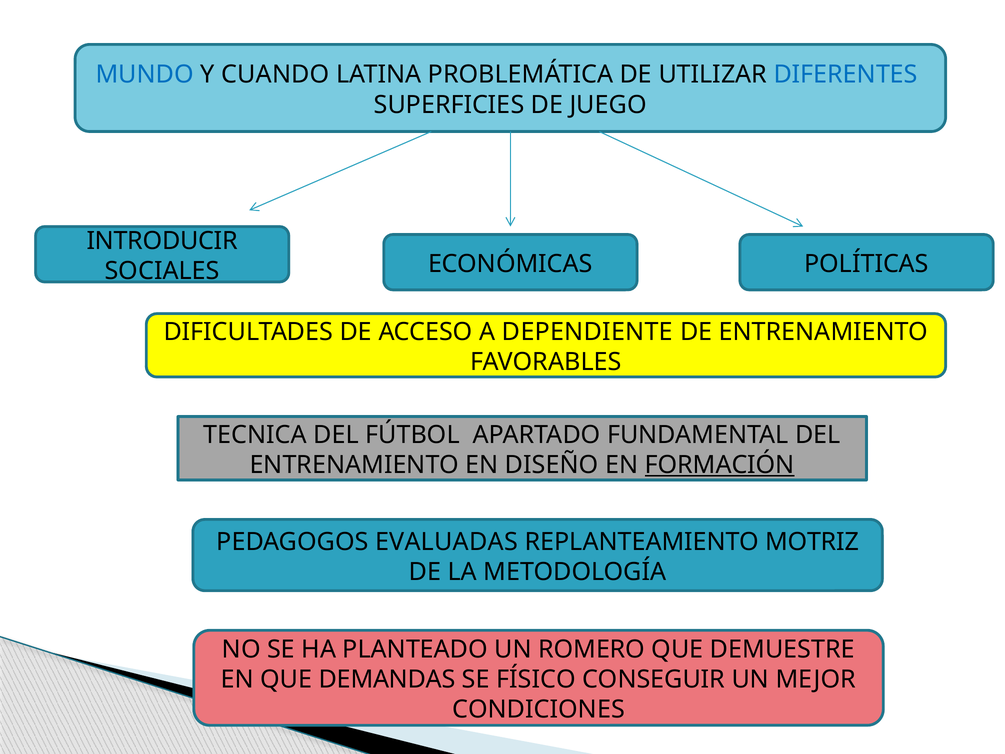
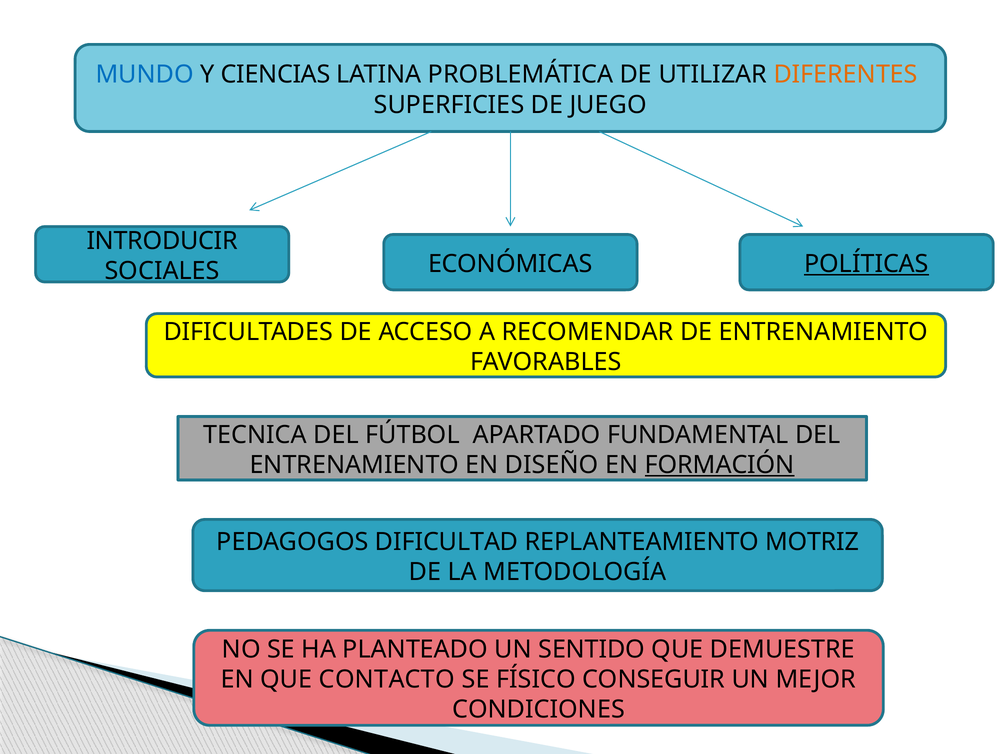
CUANDO: CUANDO -> CIENCIAS
DIFERENTES colour: blue -> orange
POLÍTICAS underline: none -> present
DEPENDIENTE: DEPENDIENTE -> RECOMENDAR
EVALUADAS: EVALUADAS -> DIFICULTAD
ROMERO: ROMERO -> SENTIDO
DEMANDAS: DEMANDAS -> CONTACTO
